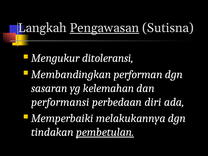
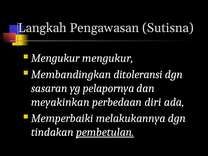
Pengawasan underline: present -> none
Mengukur ditoleransi: ditoleransi -> mengukur
performan: performan -> ditoleransi
kelemahan: kelemahan -> pelapornya
performansi: performansi -> meyakinkan
